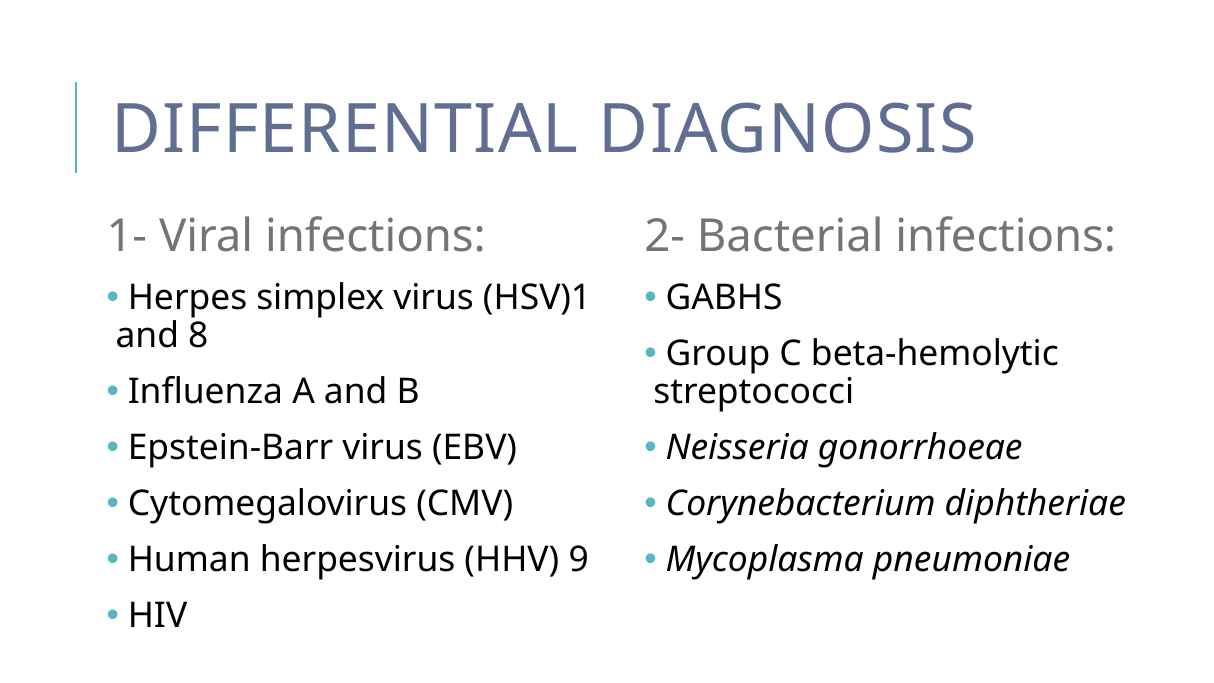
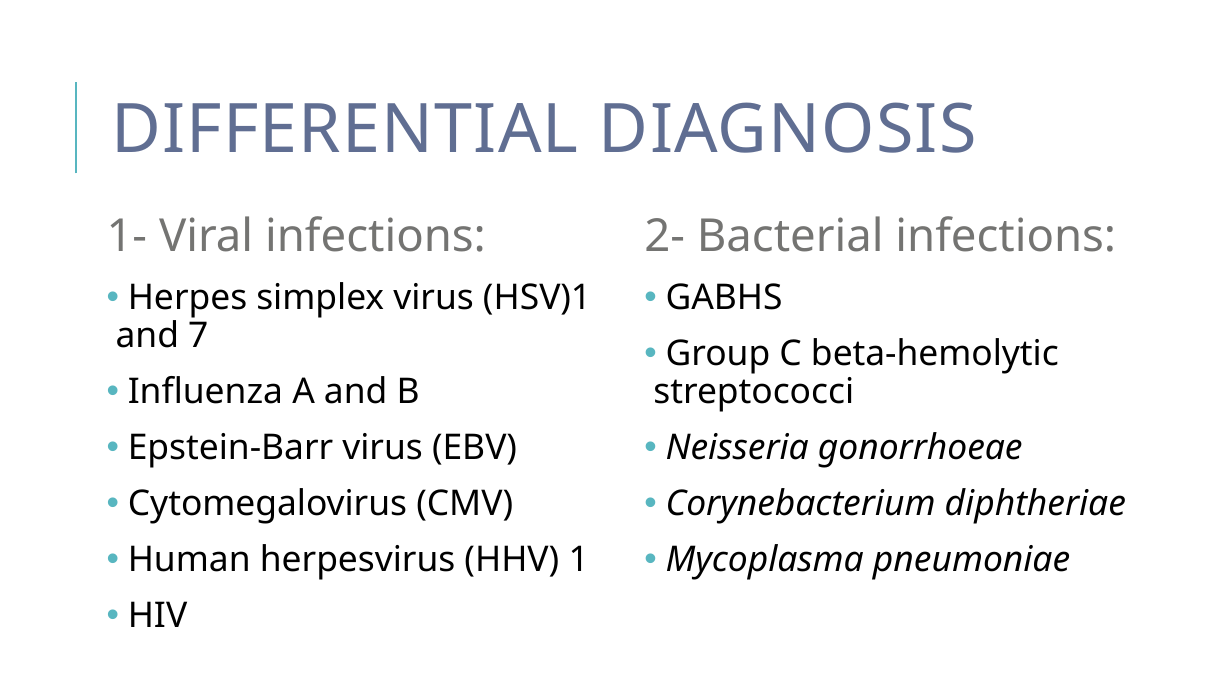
8: 8 -> 7
9: 9 -> 1
